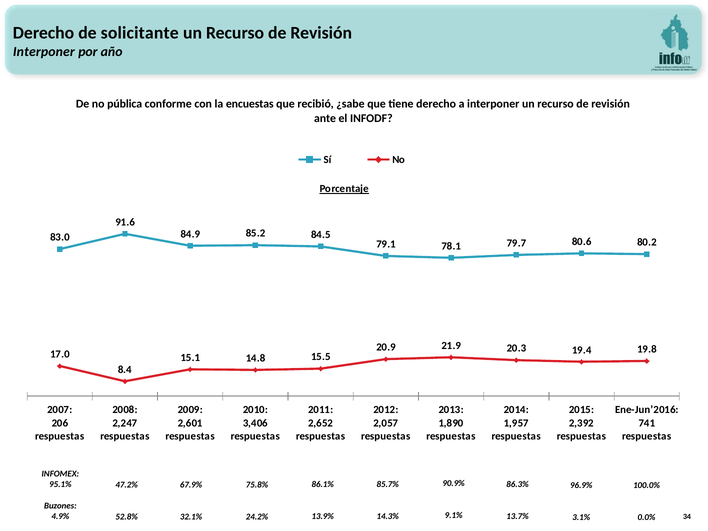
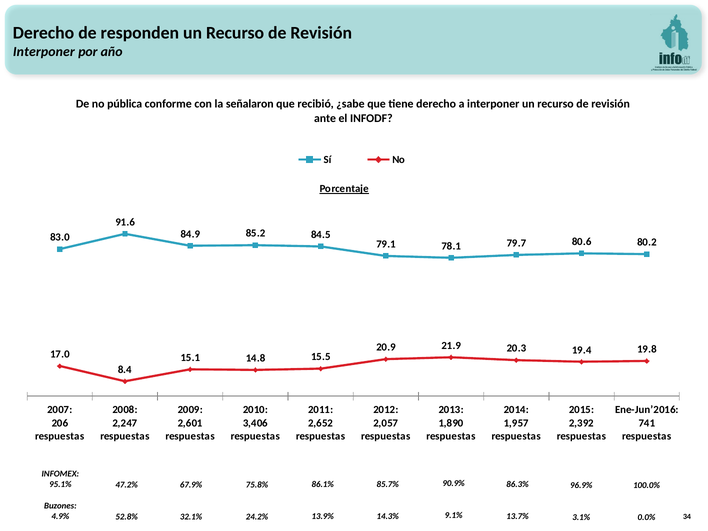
solicitante: solicitante -> responden
encuestas: encuestas -> señalaron
